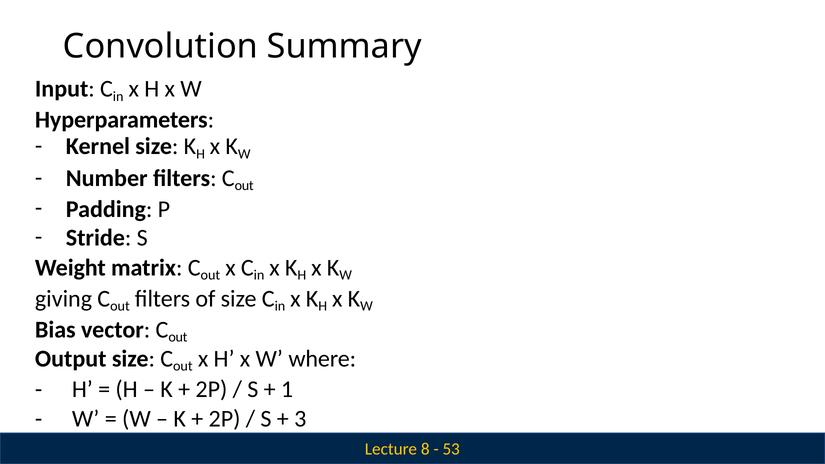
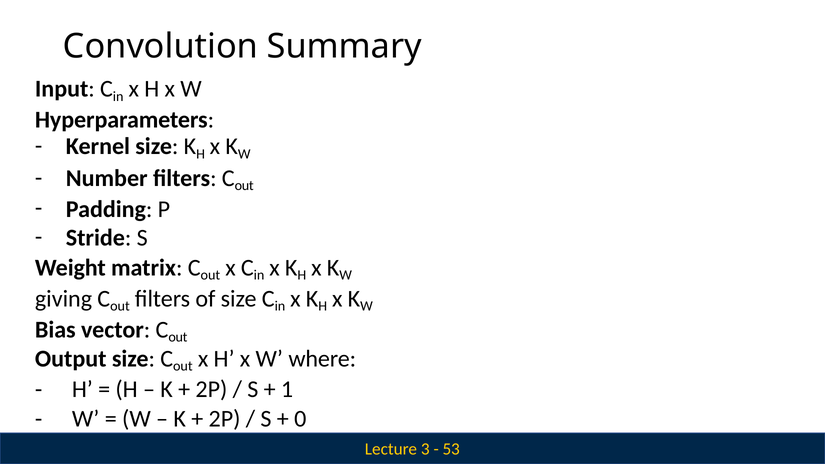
3: 3 -> 0
8: 8 -> 3
